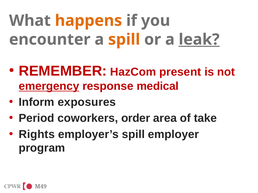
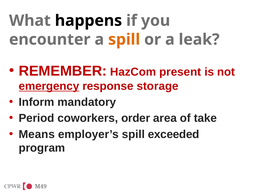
happens colour: orange -> black
leak underline: present -> none
medical: medical -> storage
exposures: exposures -> mandatory
Rights: Rights -> Means
employer: employer -> exceeded
